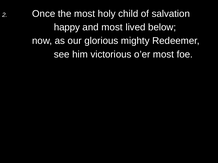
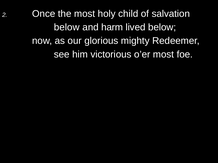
happy at (67, 27): happy -> below
and most: most -> harm
